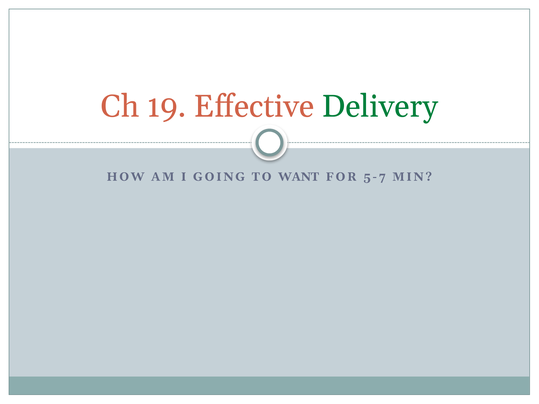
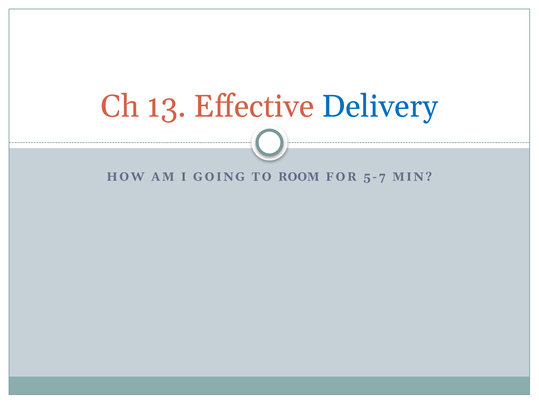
19: 19 -> 13
Delivery colour: green -> blue
WANT: WANT -> ROOM
